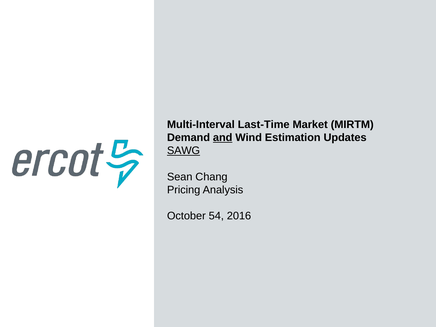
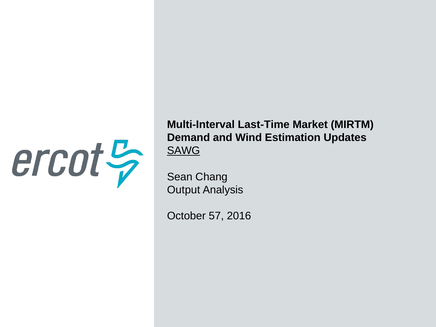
and underline: present -> none
Pricing: Pricing -> Output
54: 54 -> 57
